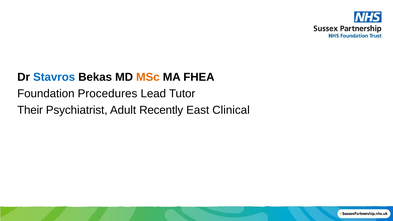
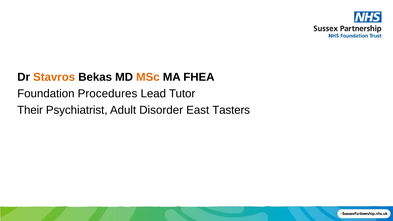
Stavros colour: blue -> orange
Recently: Recently -> Disorder
Clinical: Clinical -> Tasters
